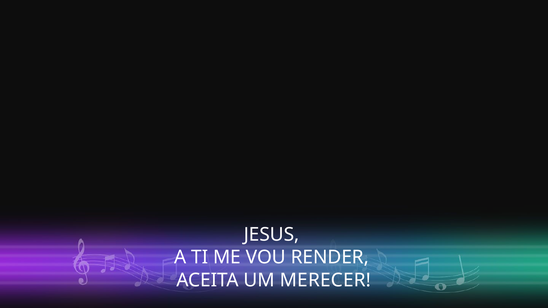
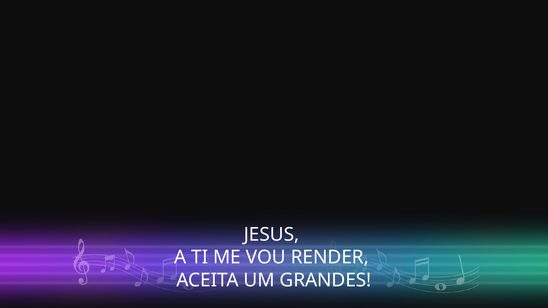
MERECER: MERECER -> GRANDES
